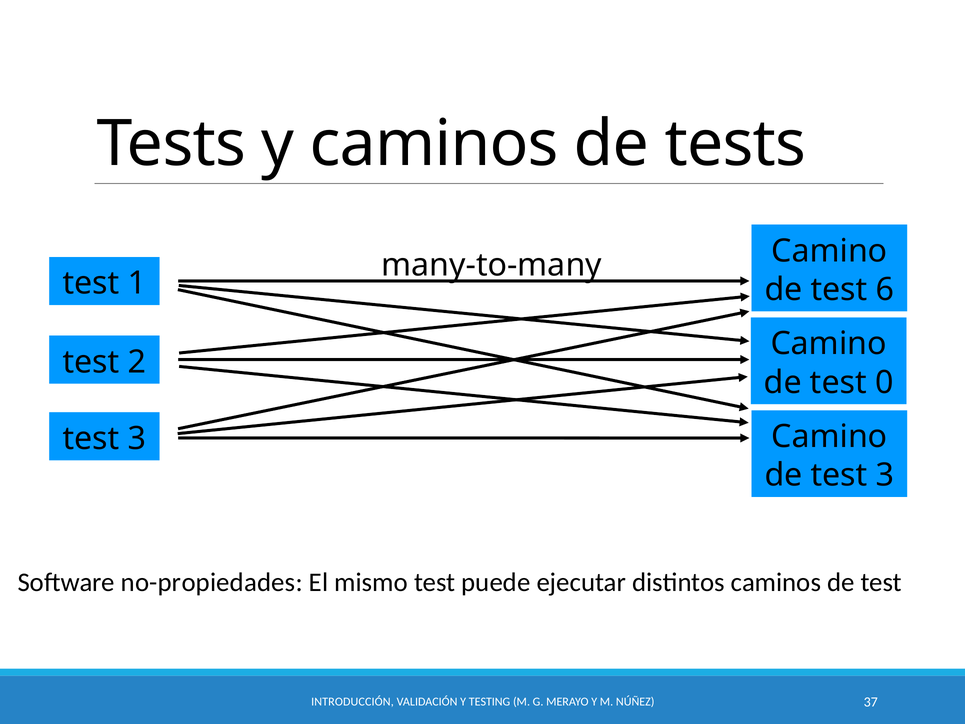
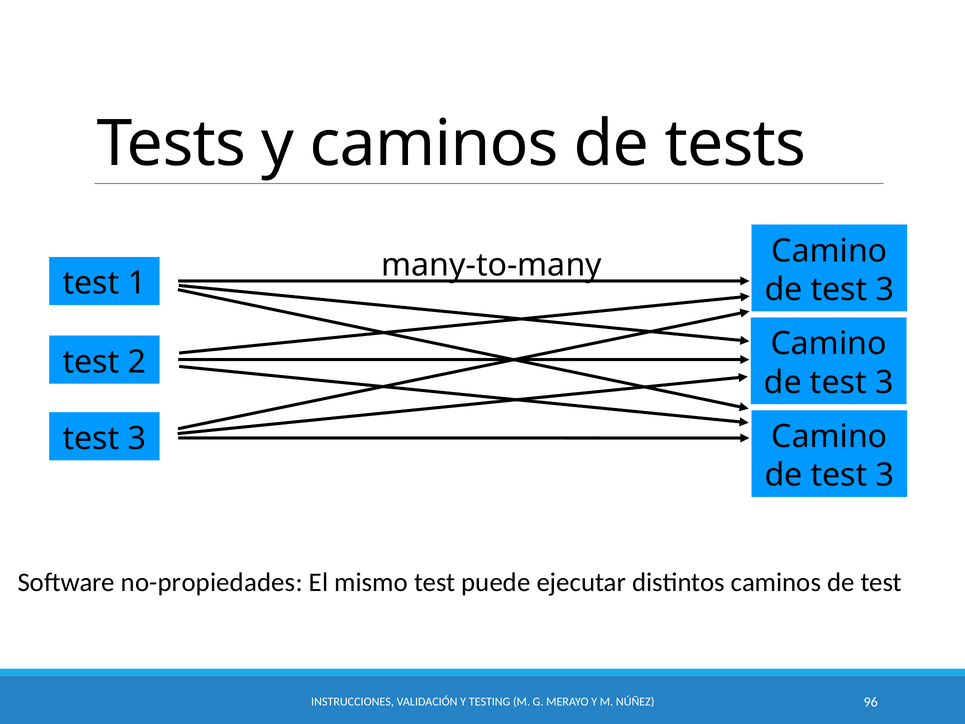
6 at (885, 289): 6 -> 3
0 at (884, 382): 0 -> 3
INTRODUCCIÓN: INTRODUCCIÓN -> INSTRUCCIONES
37: 37 -> 96
